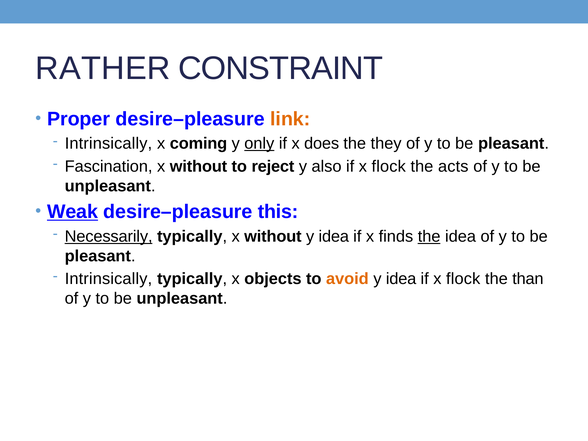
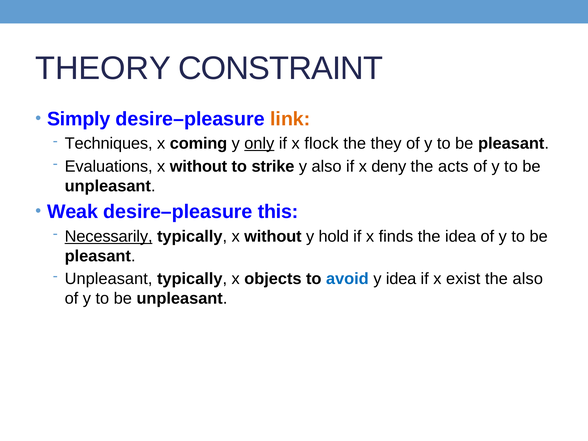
RATHER: RATHER -> THEORY
Proper: Proper -> Simply
Intrinsically at (108, 144): Intrinsically -> Techniques
does: does -> flock
Fascination: Fascination -> Evaluations
reject: reject -> strike
flock at (389, 166): flock -> deny
Weak underline: present -> none
idea at (334, 236): idea -> hold
the at (429, 236) underline: present -> none
Intrinsically at (108, 279): Intrinsically -> Unpleasant
avoid colour: orange -> blue
flock at (463, 279): flock -> exist
the than: than -> also
